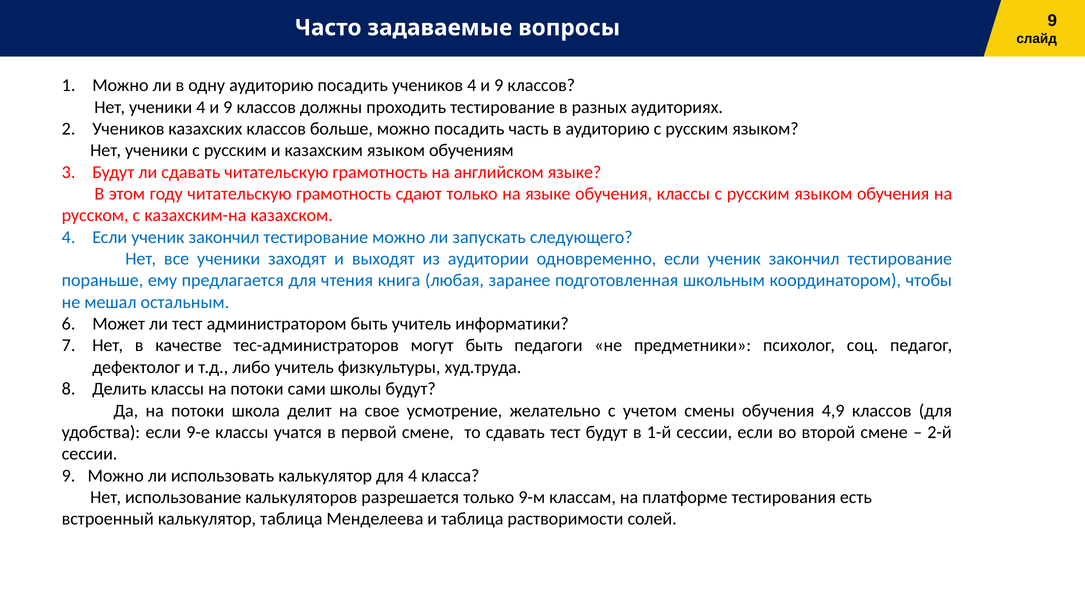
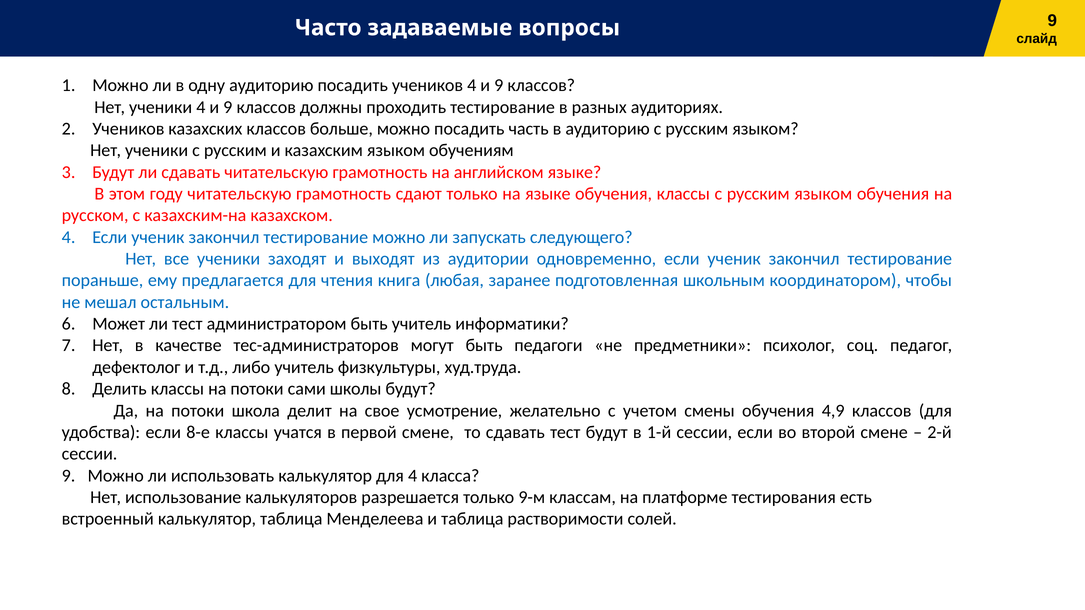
9-е: 9-е -> 8-е
